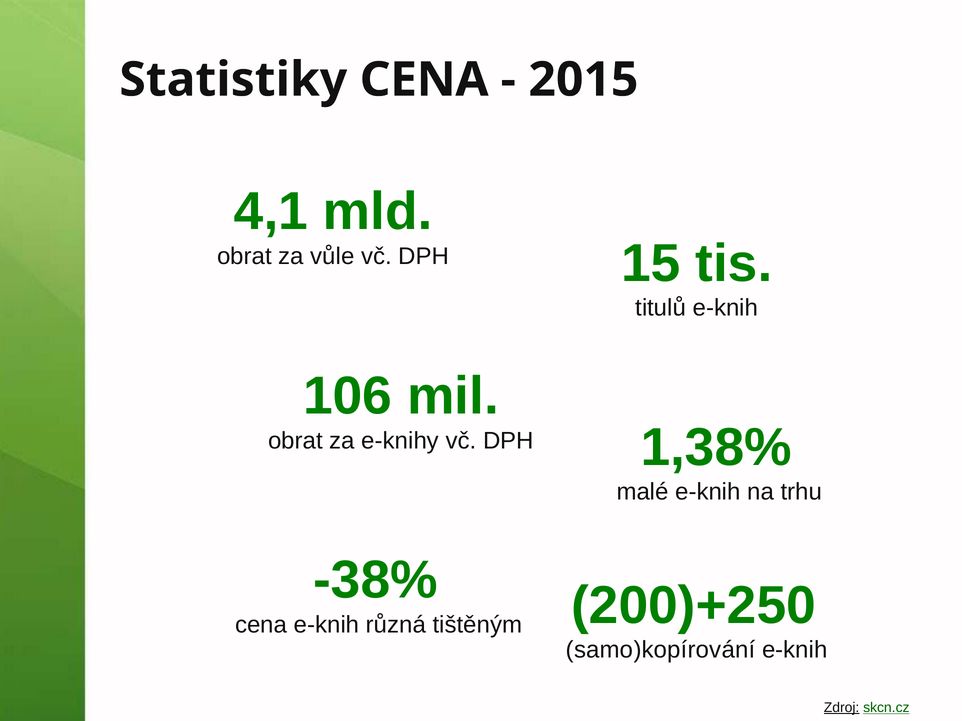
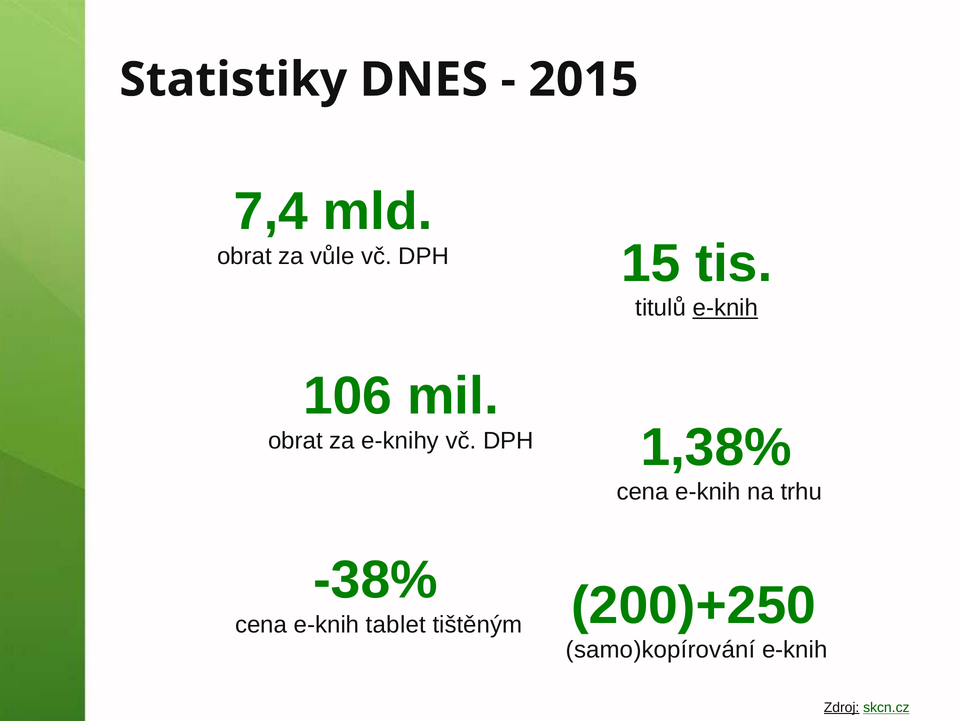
Statistiky CENA: CENA -> DNES
4,1: 4,1 -> 7,4
e-knih at (725, 308) underline: none -> present
malé at (643, 492): malé -> cena
různá: různá -> tablet
